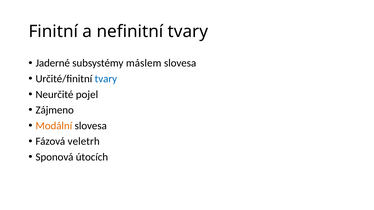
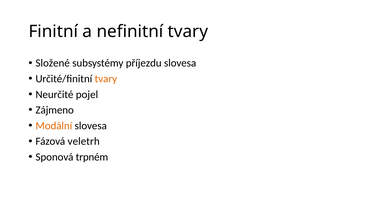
Jaderné: Jaderné -> Složené
máslem: máslem -> příjezdu
tvary at (106, 79) colour: blue -> orange
útocích: útocích -> trpném
